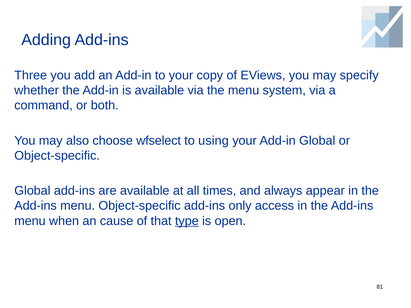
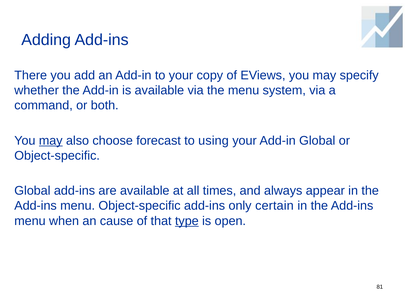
Three: Three -> There
may at (51, 141) underline: none -> present
wfselect: wfselect -> forecast
access: access -> certain
